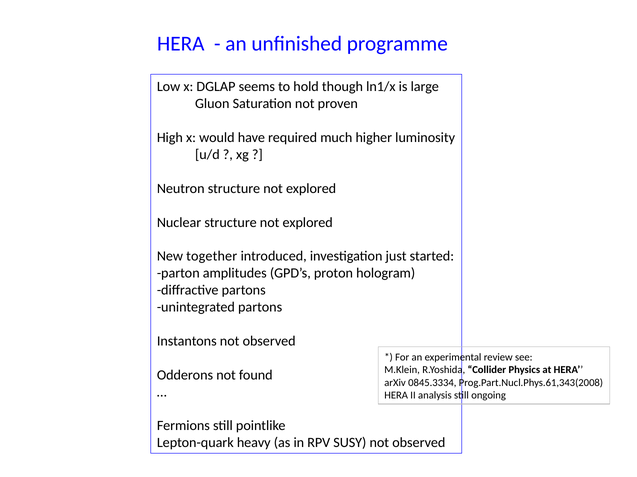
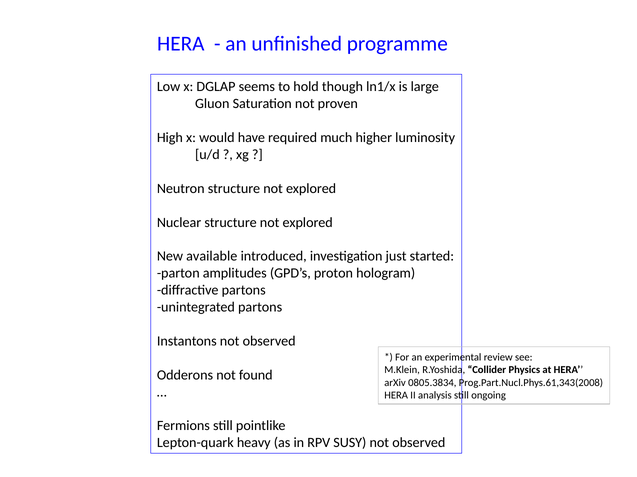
together: together -> available
0845.3334: 0845.3334 -> 0805.3834
